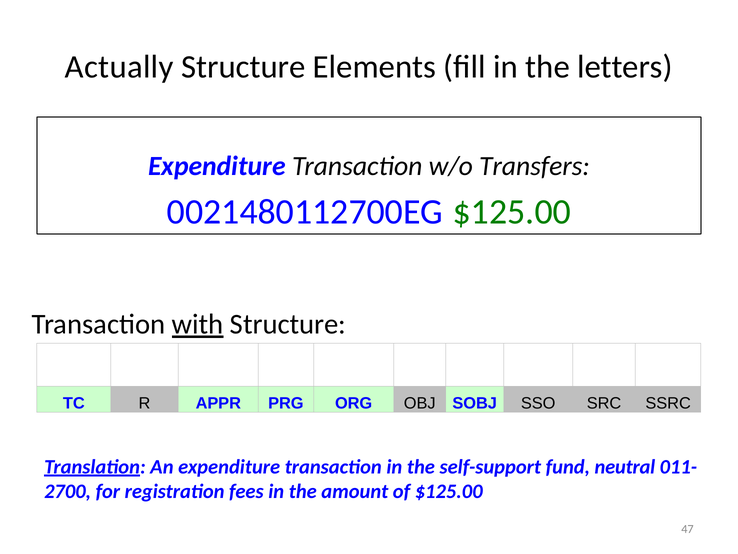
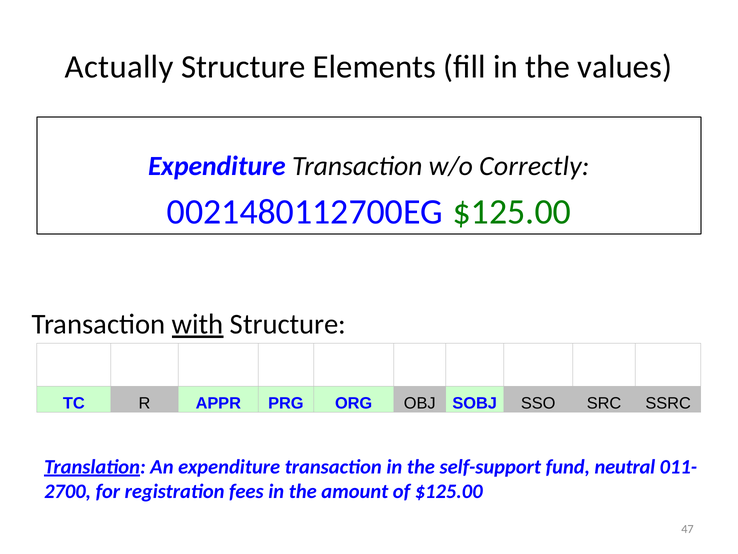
letters: letters -> values
Transfers: Transfers -> Correctly
